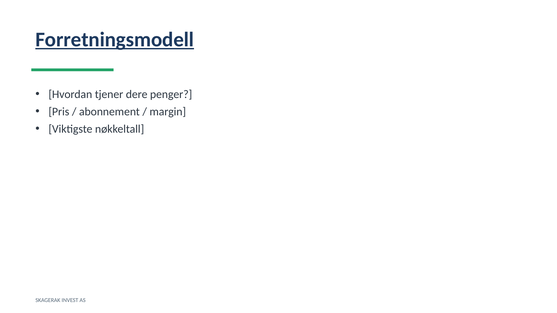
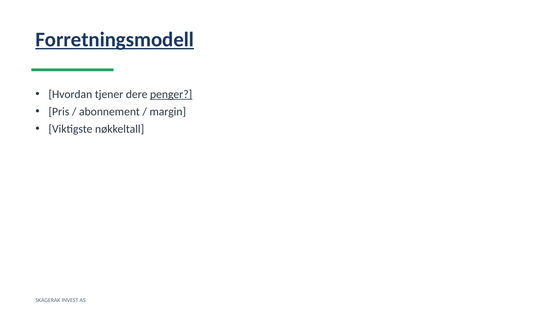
penger underline: none -> present
